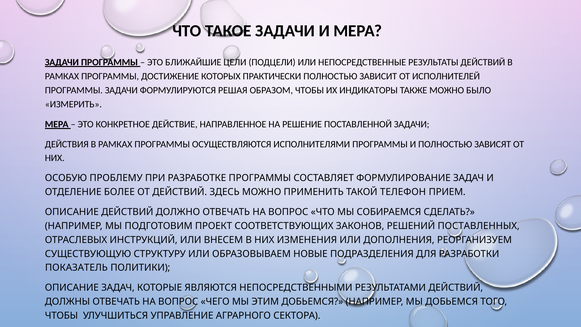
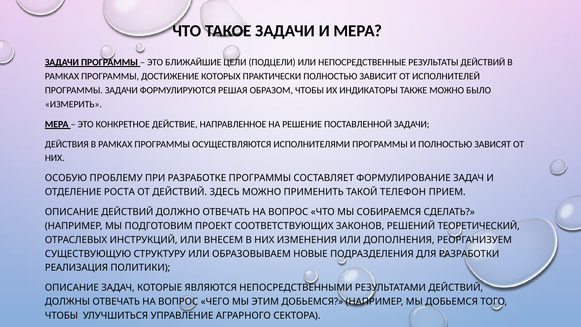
БОЛЕЕ: БОЛЕЕ -> РОСТА
ПОСТАВЛЕННЫХ: ПОСТАВЛЕННЫХ -> ТЕОРЕТИЧЕСКИЙ
ПОКАЗАТЕЛЬ: ПОКАЗАТЕЛЬ -> РЕАЛИЗАЦИЯ
